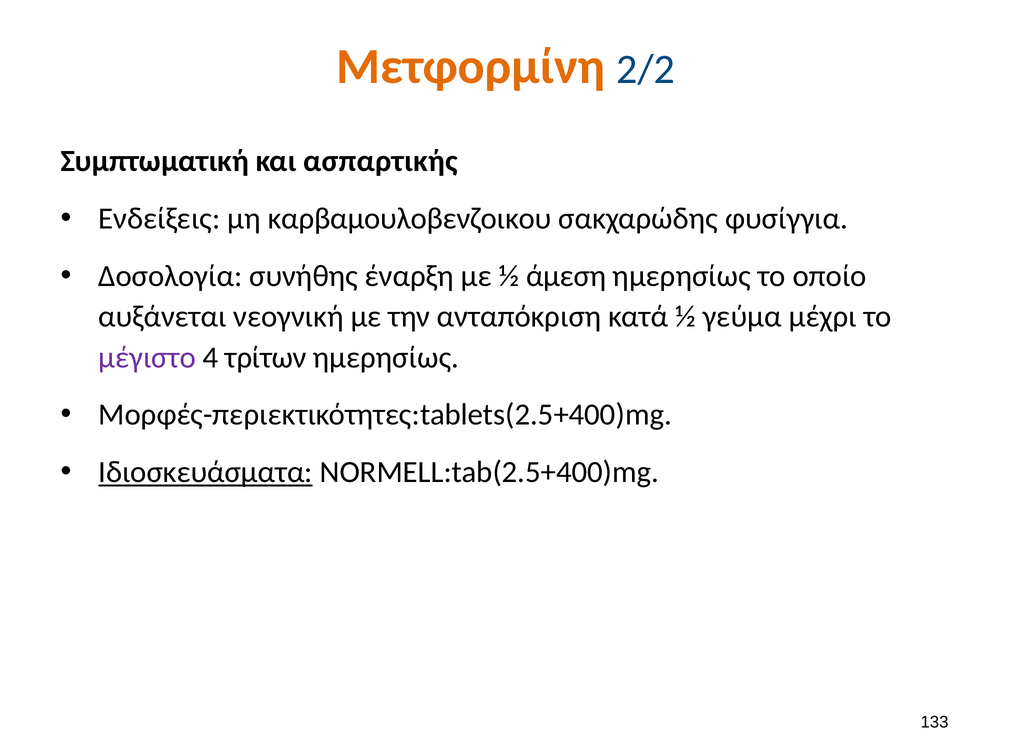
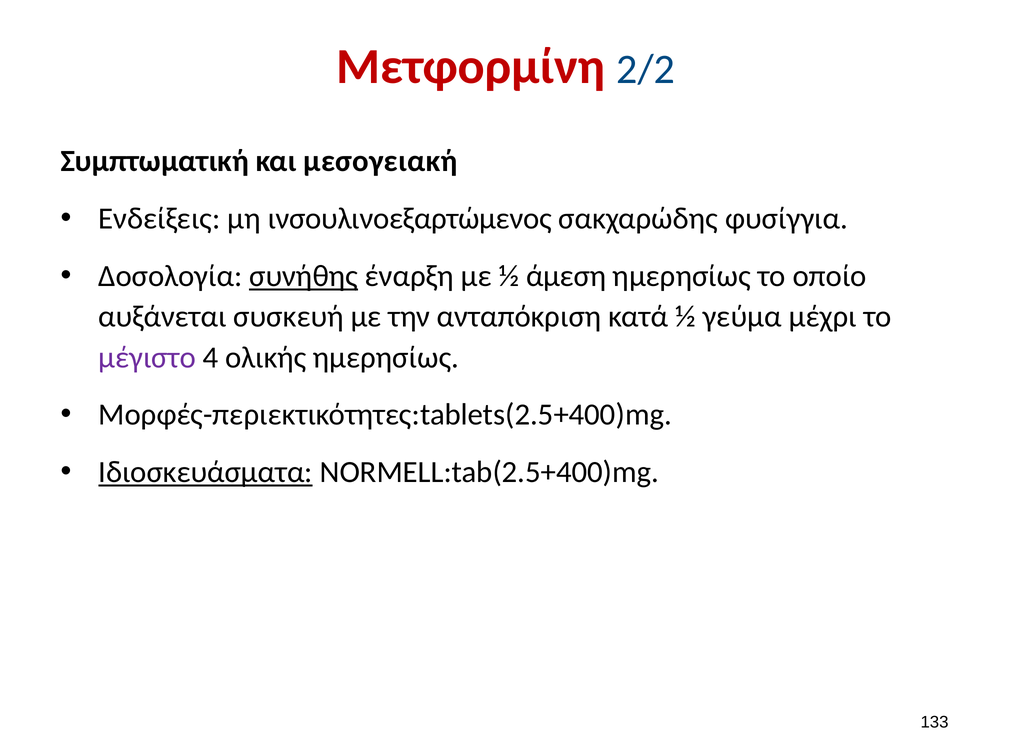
Μετφορμίνη colour: orange -> red
ασπαρτικής: ασπαρτικής -> μεσογειακή
καρβαμουλοβενζοικου: καρβαμουλοβενζοικου -> ινσουλινοεξαρτώμενος
συνήθης underline: none -> present
νεογνική: νεογνική -> συσκευή
τρίτων: τρίτων -> ολικής
